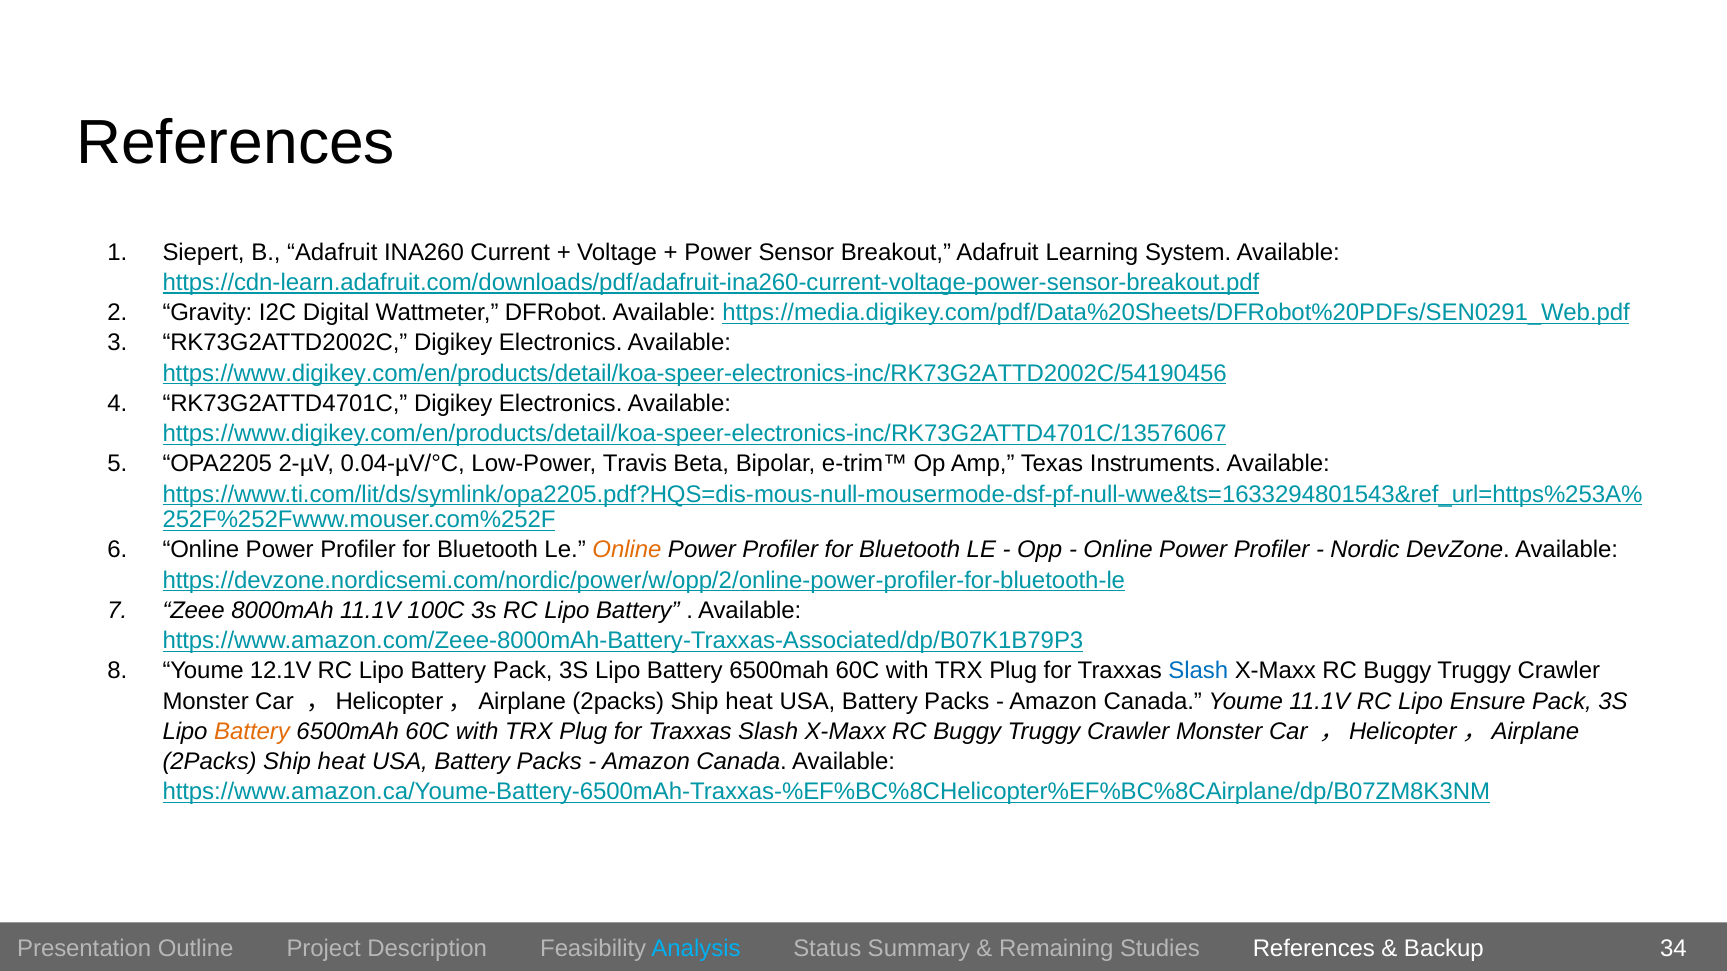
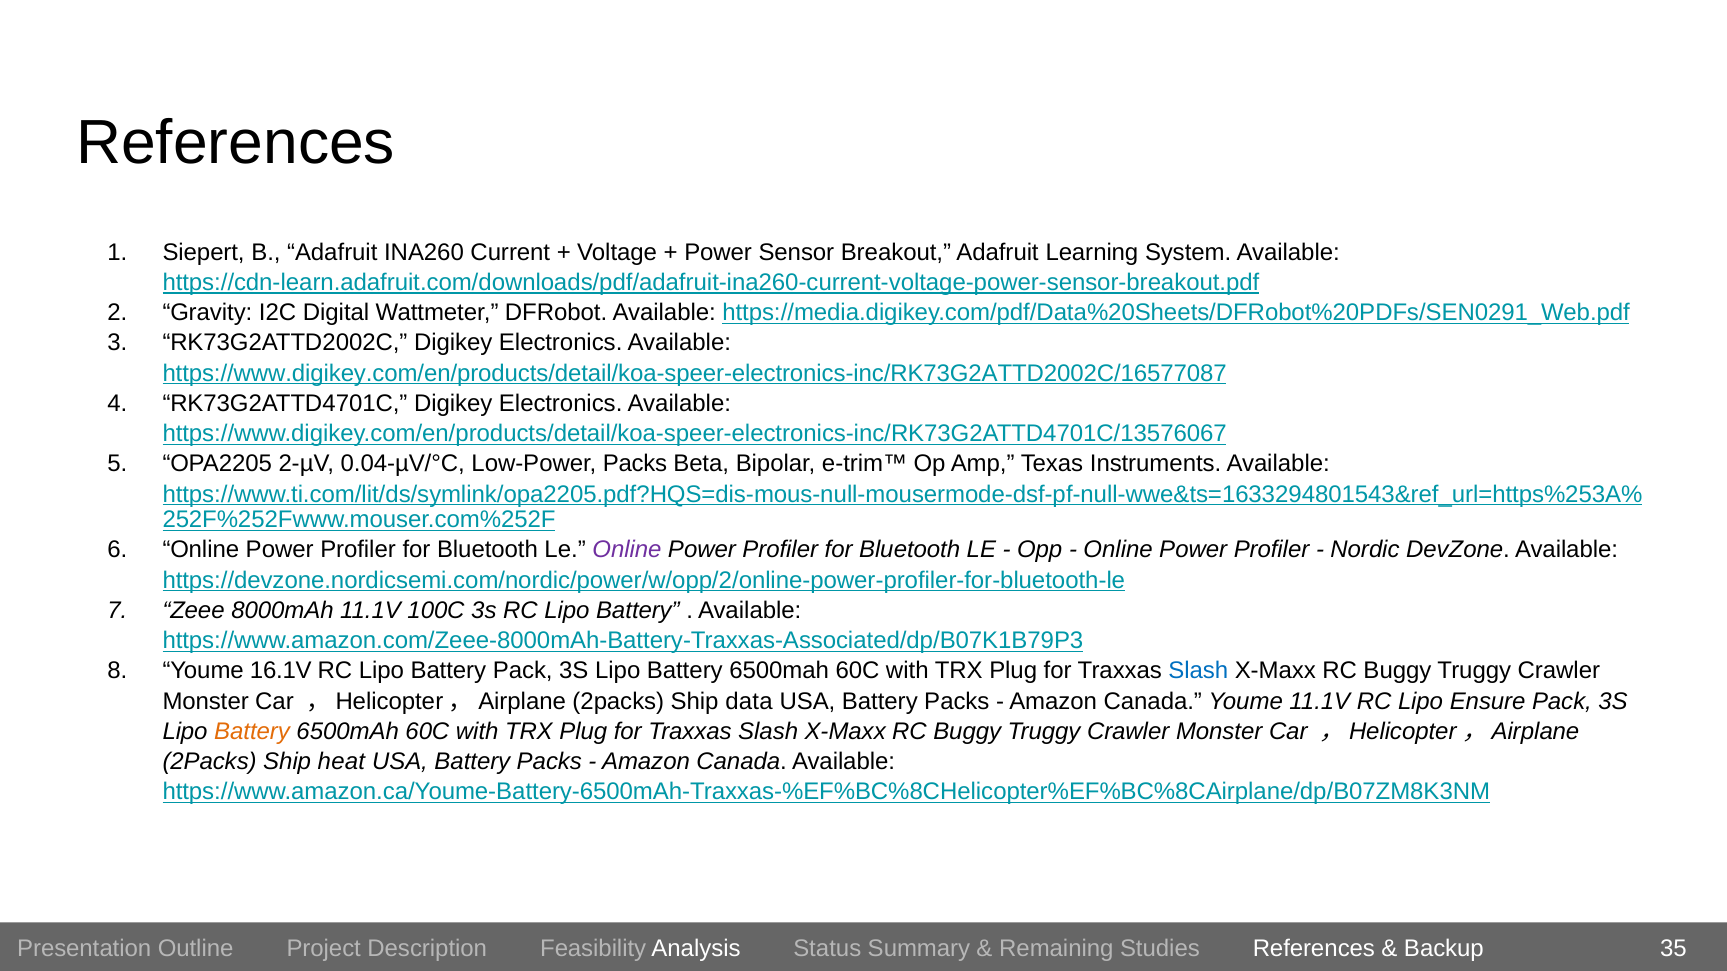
https://www.digikey.com/en/products/detail/koa-speer-electronics-inc/RK73G2ATTD2002C/54190456: https://www.digikey.com/en/products/detail/koa-speer-electronics-inc/RK73G2ATTD2002C/54190456 -> https://www.digikey.com/en/products/detail/koa-speer-electronics-inc/RK73G2ATTD2002C/16577087
Low-Power Travis: Travis -> Packs
Online at (627, 550) colour: orange -> purple
12.1V: 12.1V -> 16.1V
heat at (749, 701): heat -> data
Analysis colour: light blue -> white
34: 34 -> 35
